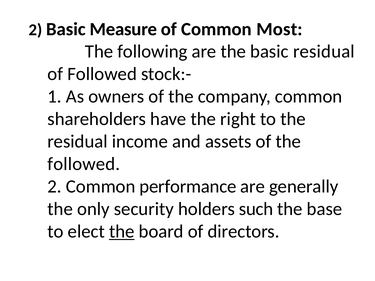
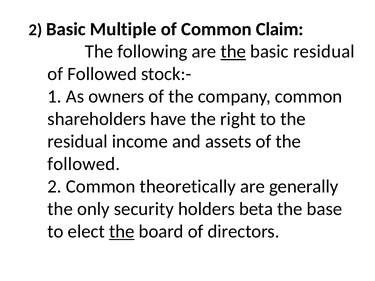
Measure: Measure -> Multiple
Most: Most -> Claim
the at (233, 52) underline: none -> present
performance: performance -> theoretically
such: such -> beta
